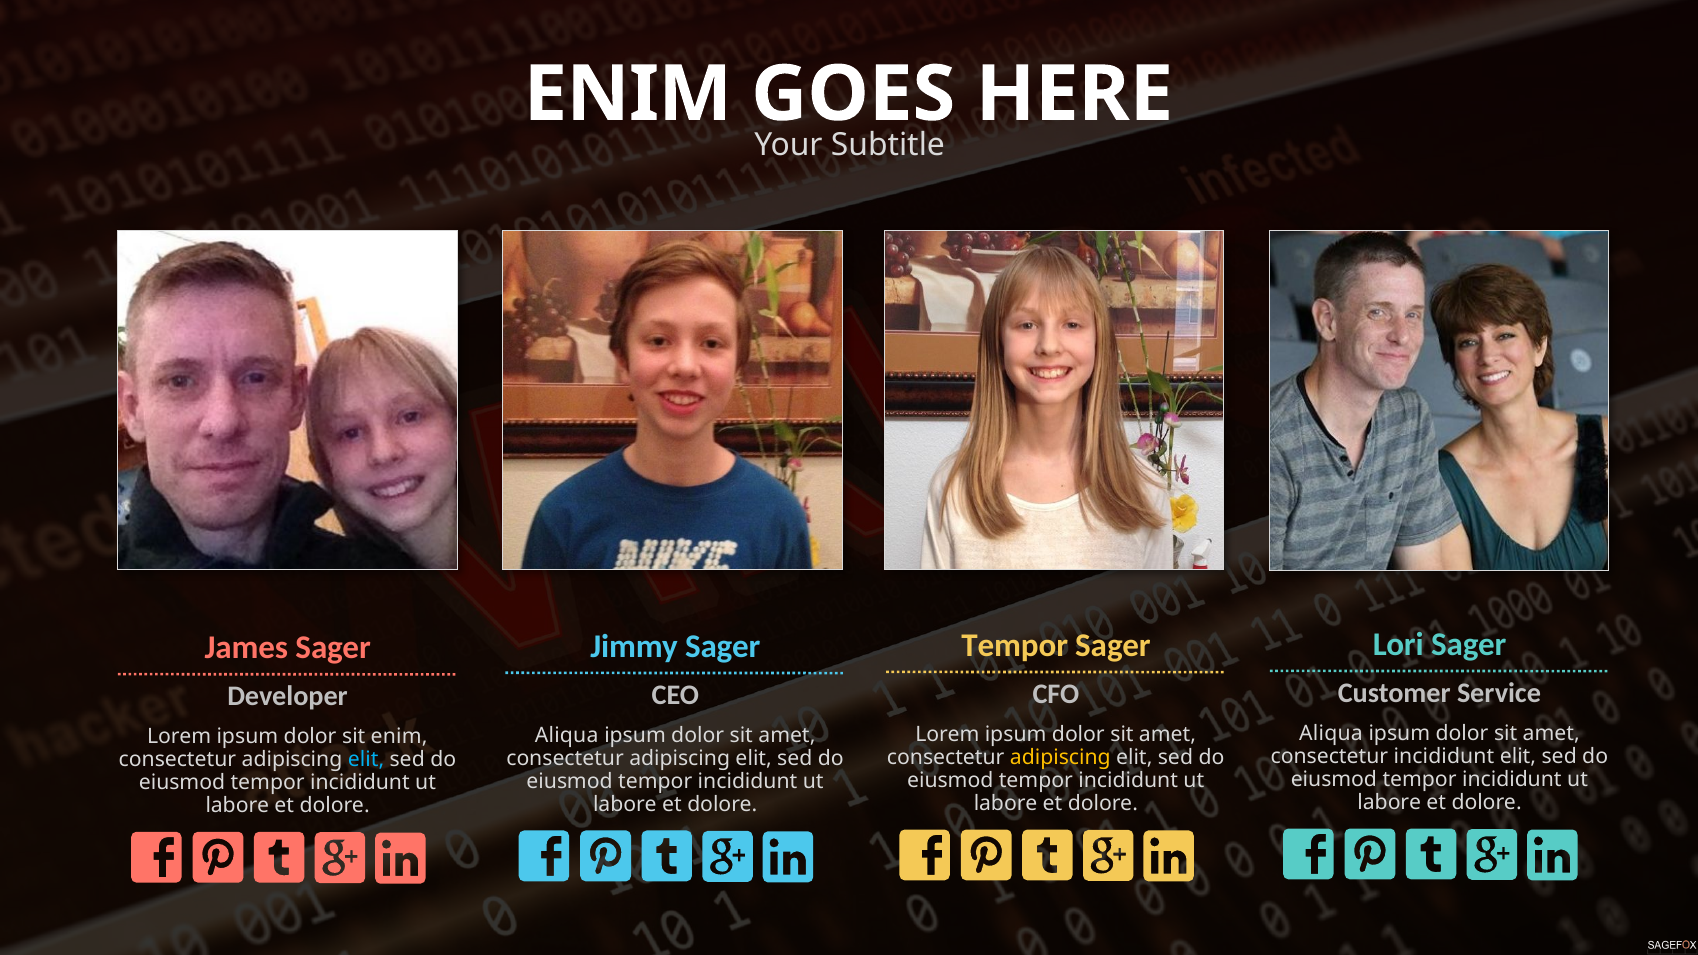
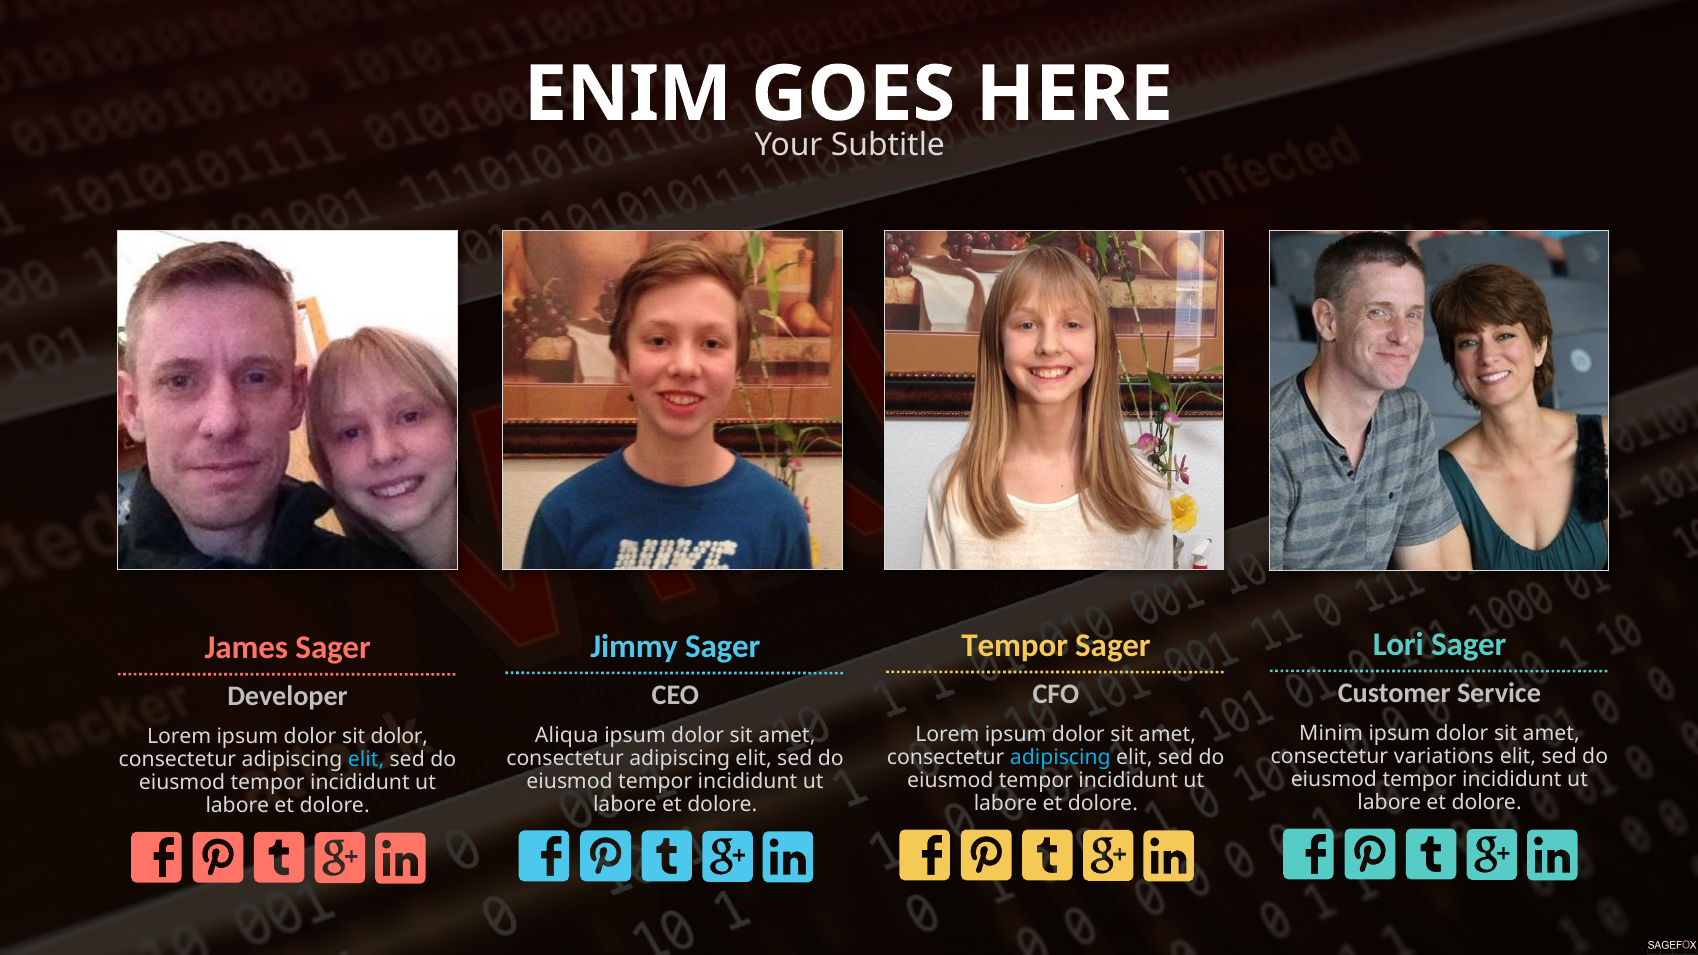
Aliqua at (1331, 733): Aliqua -> Minim
sit enim: enim -> dolor
consectetur incididunt: incididunt -> variations
adipiscing at (1060, 757) colour: yellow -> light blue
